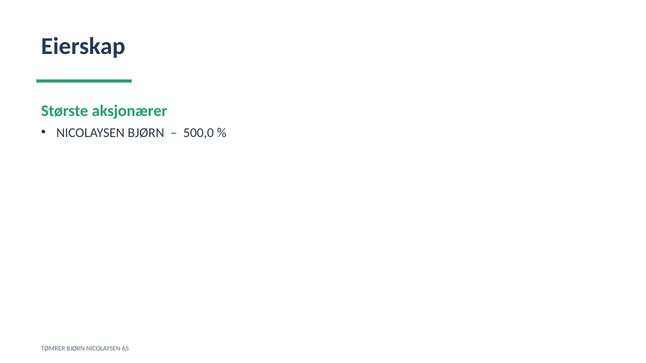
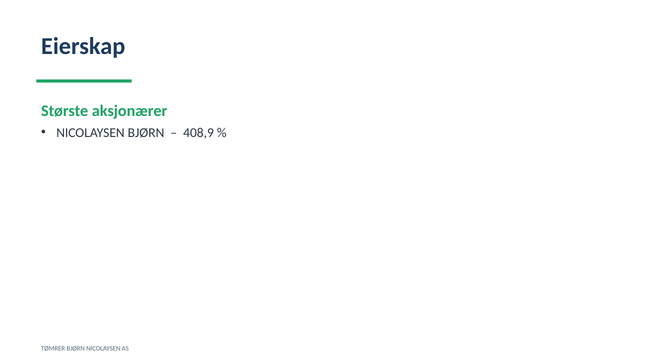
500,0: 500,0 -> 408,9
